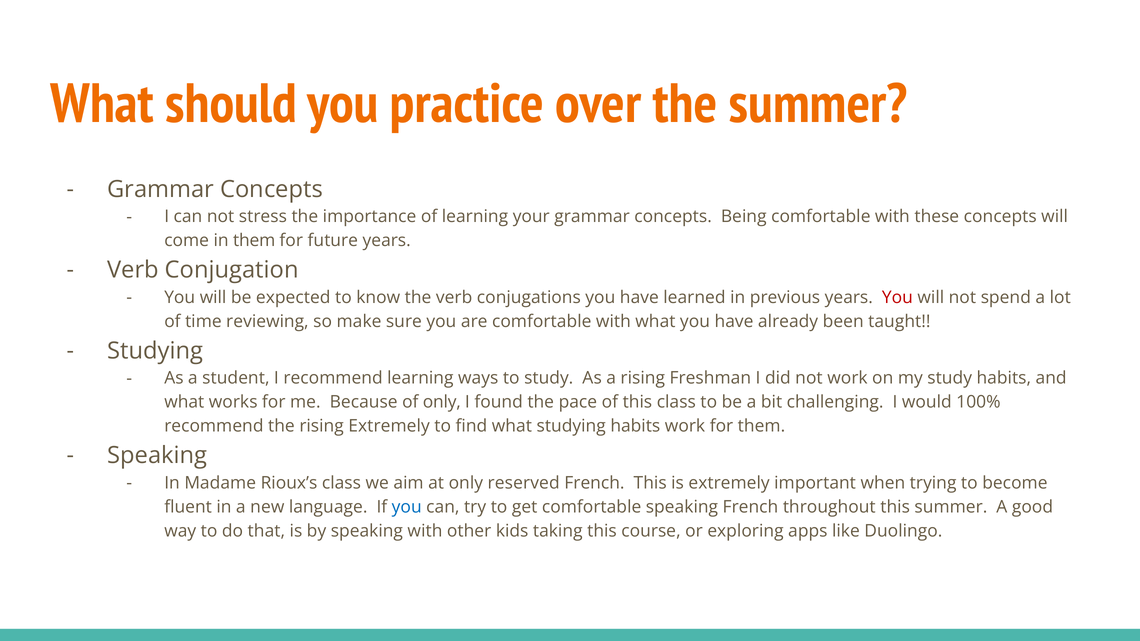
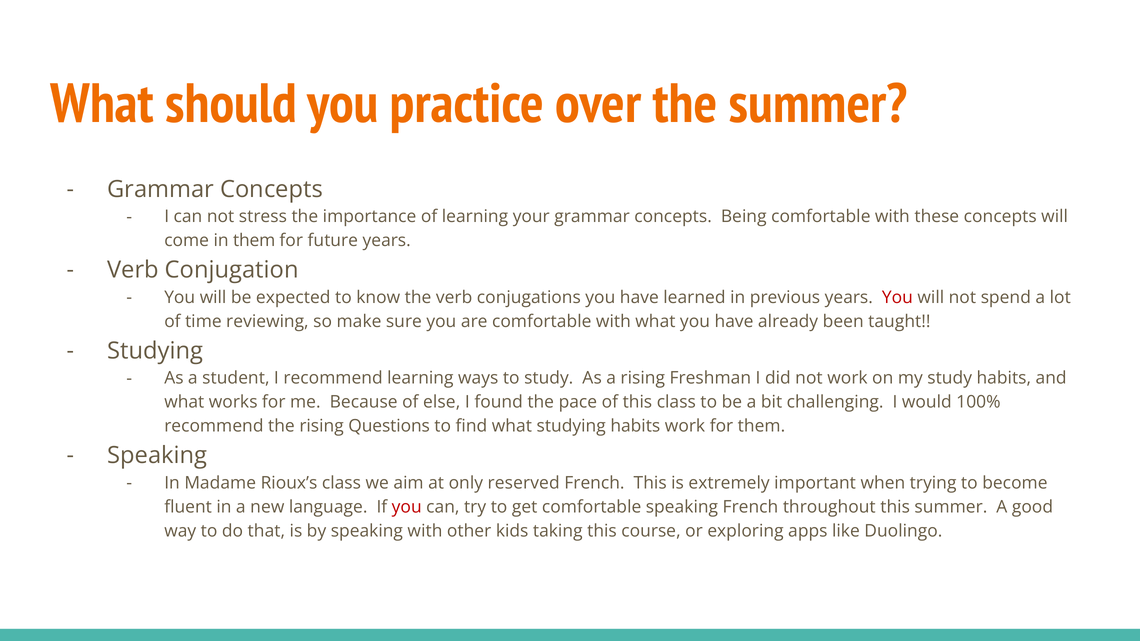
of only: only -> else
rising Extremely: Extremely -> Questions
you at (407, 507) colour: blue -> red
